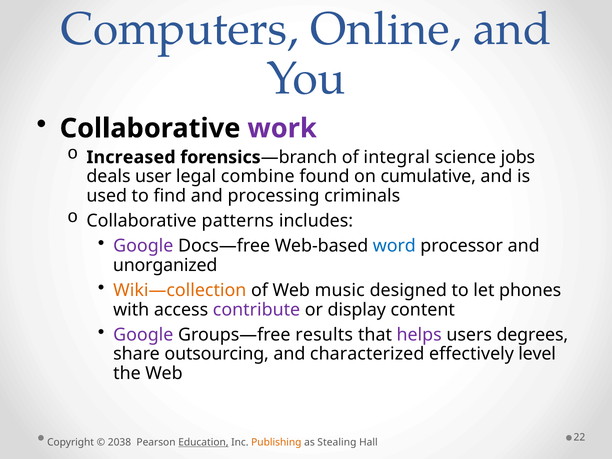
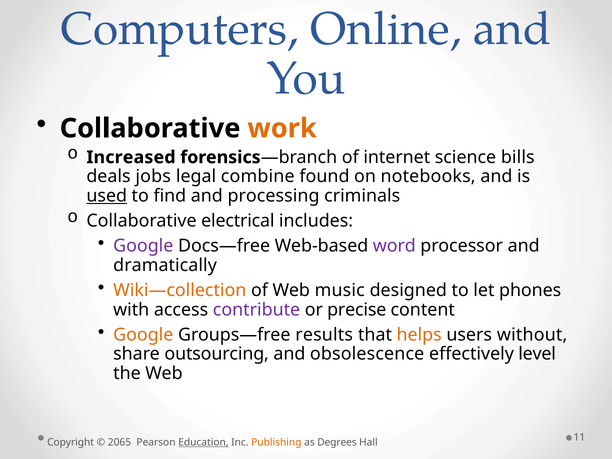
work colour: purple -> orange
integral: integral -> internet
jobs: jobs -> bills
user: user -> jobs
cumulative: cumulative -> notebooks
used underline: none -> present
patterns: patterns -> electrical
word colour: blue -> purple
unorganized: unorganized -> dramatically
display: display -> precise
Google at (143, 335) colour: purple -> orange
helps colour: purple -> orange
degrees: degrees -> without
characterized: characterized -> obsolescence
2038: 2038 -> 2065
Stealing: Stealing -> Degrees
22: 22 -> 11
